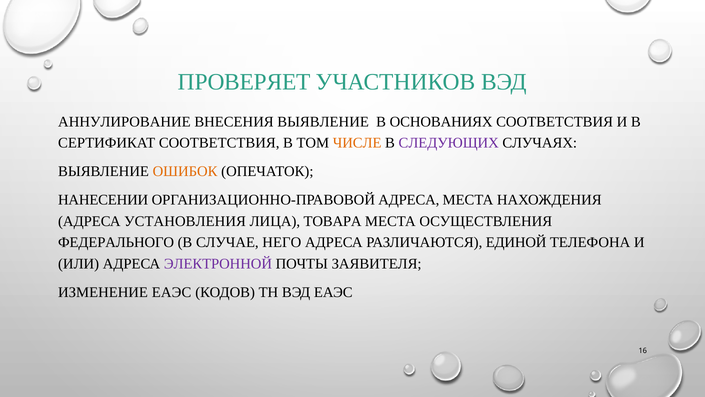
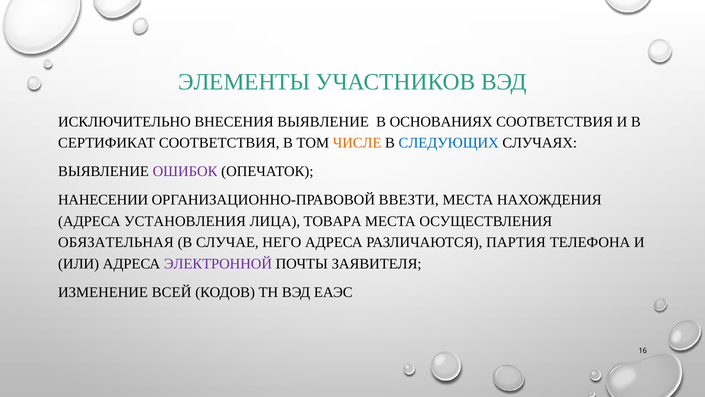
ПРОВЕРЯЕТ: ПРОВЕРЯЕТ -> ЭЛЕМЕНТЫ
АННУЛИРОВАНИЕ: АННУЛИРОВАНИЕ -> ИСКЛЮЧИТЕЛЬНО
СЛЕДУЮЩИХ colour: purple -> blue
ОШИБОК colour: orange -> purple
ОРГАНИЗАЦИОННО-ПРАВОВОЙ АДРЕСА: АДРЕСА -> ВВЕЗТИ
ФЕДЕРАЛЬНОГО: ФЕДЕРАЛЬНОГО -> ОБЯЗАТЕЛЬНАЯ
ЕДИНОЙ: ЕДИНОЙ -> ПАРТИЯ
ИЗМЕНЕНИЕ ЕАЭС: ЕАЭС -> ВСЕЙ
